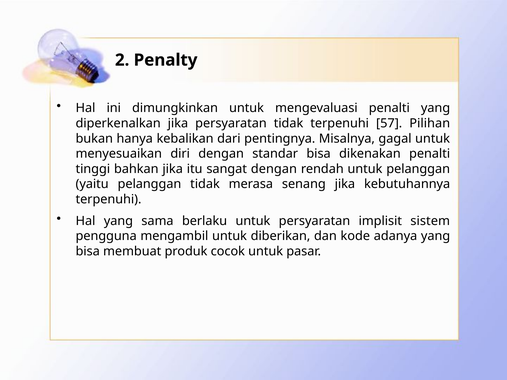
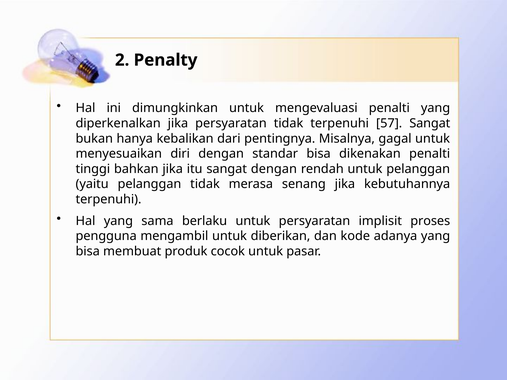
57 Pilihan: Pilihan -> Sangat
sistem: sistem -> proses
